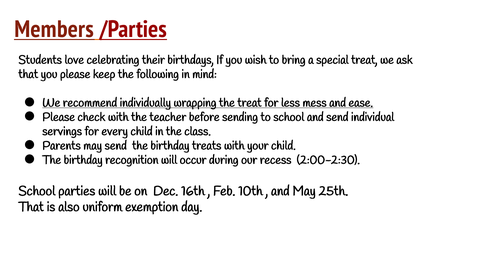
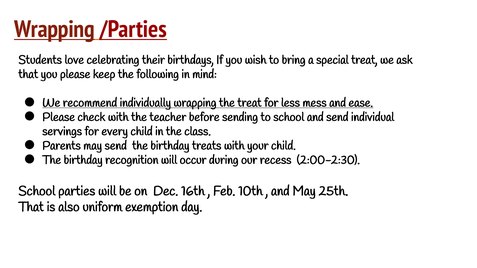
Members at (54, 29): Members -> Wrapping
